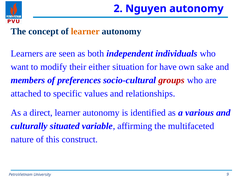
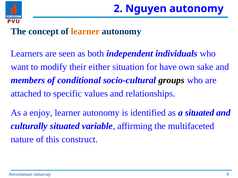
preferences: preferences -> conditional
groups colour: red -> black
direct: direct -> enjoy
a various: various -> situated
